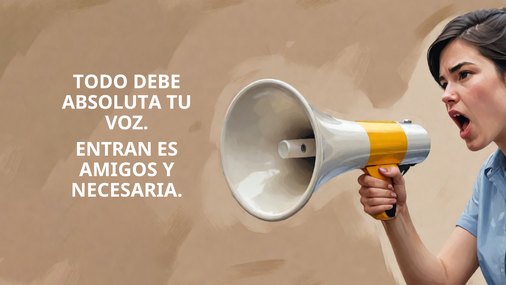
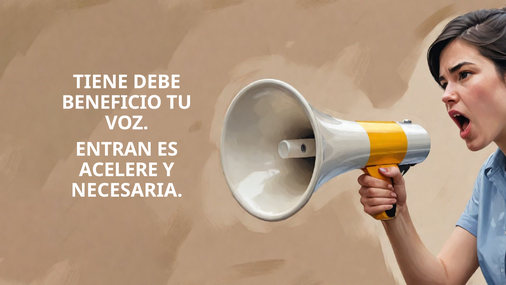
TODO: TODO -> TIENE
ABSOLUTA: ABSOLUTA -> BENEFICIO
AMIGOS: AMIGOS -> ACELERE
